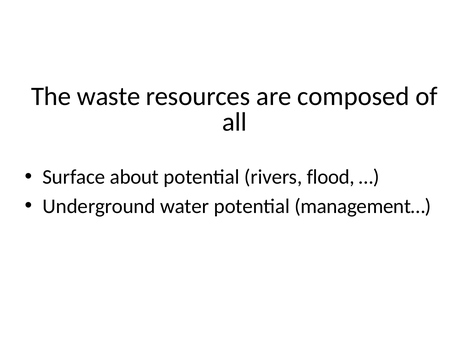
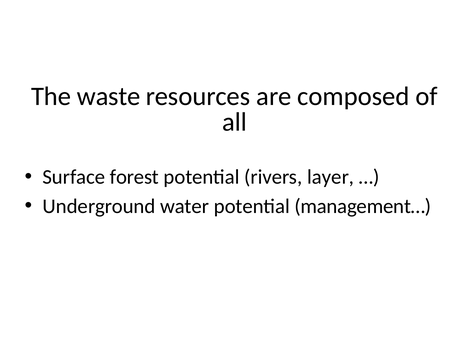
about: about -> forest
flood: flood -> layer
